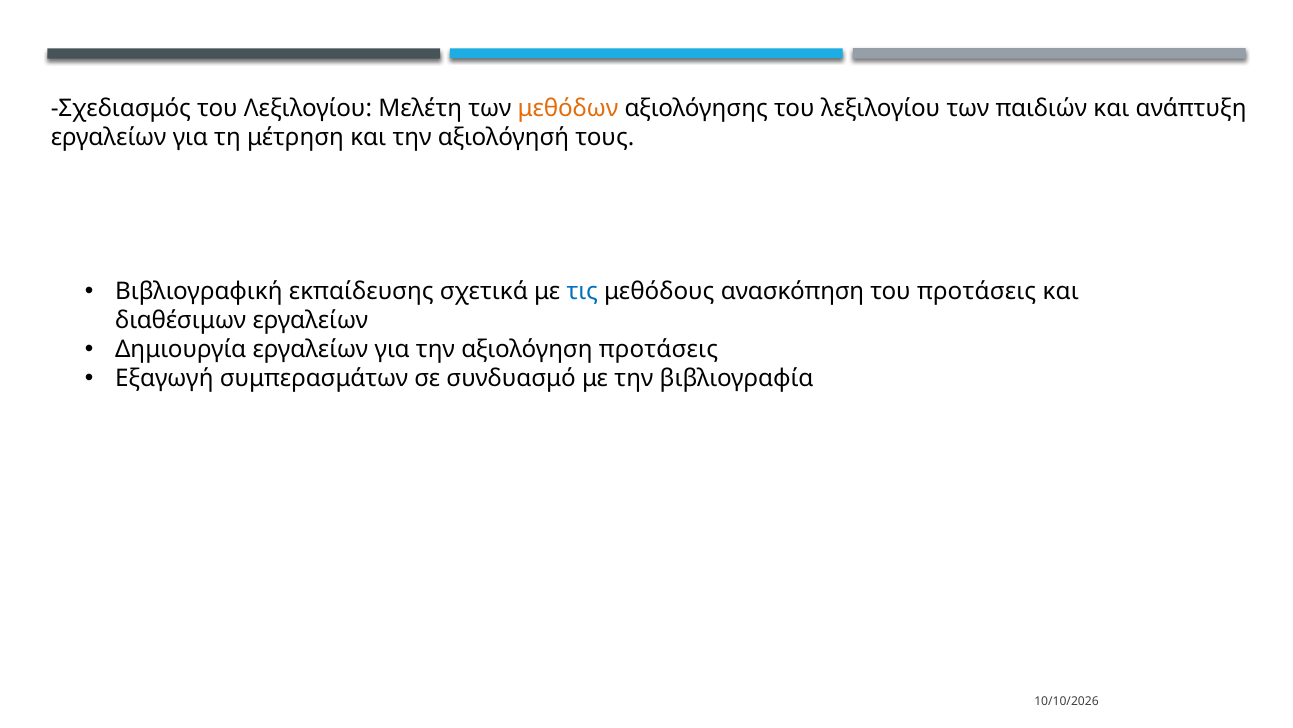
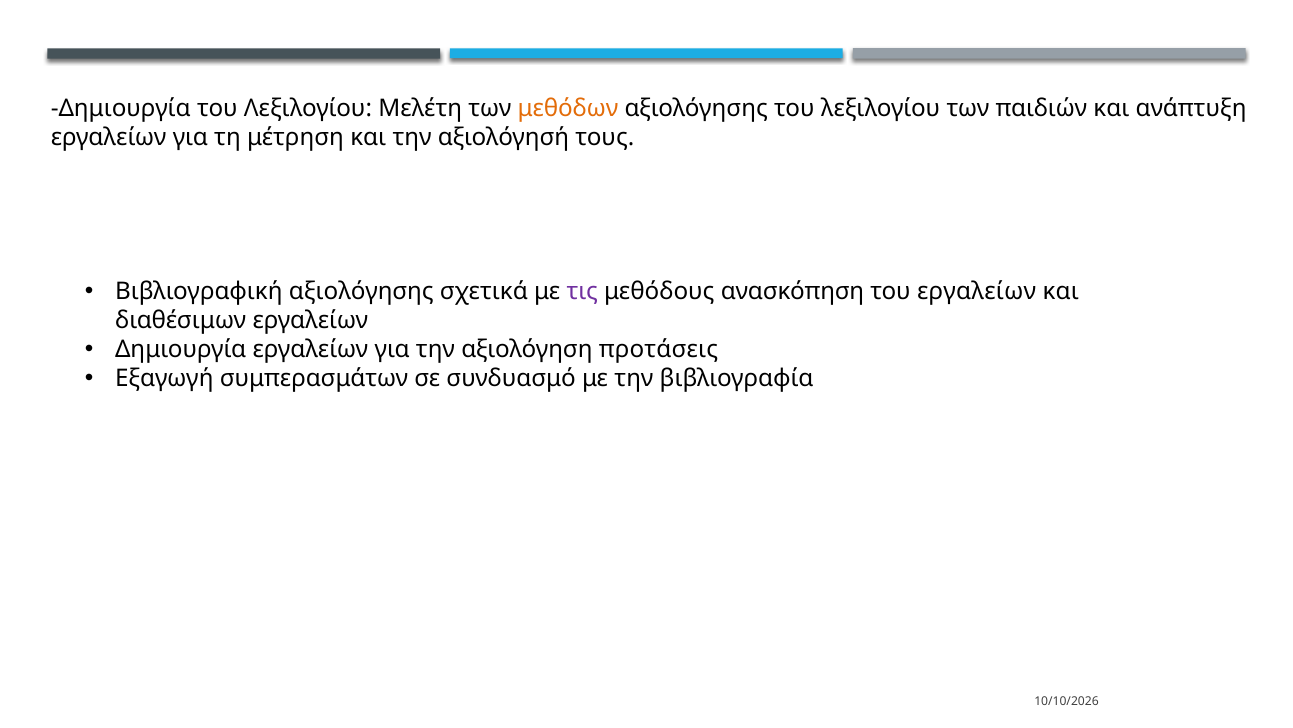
Σχεδιασμός at (121, 108): Σχεδιασμός -> Δημιουργία
Βιβλιογραφική εκπαίδευσης: εκπαίδευσης -> αξιολόγησης
τις colour: blue -> purple
του προτάσεις: προτάσεις -> εργαλείων
